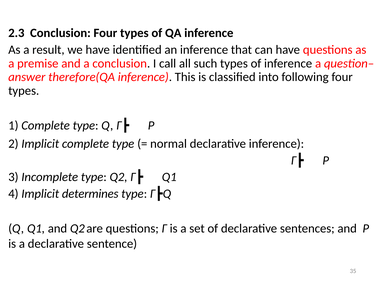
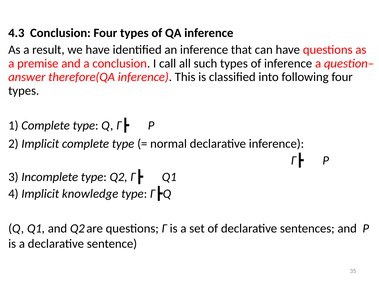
2.3: 2.3 -> 4.3
determines: determines -> knowledge
